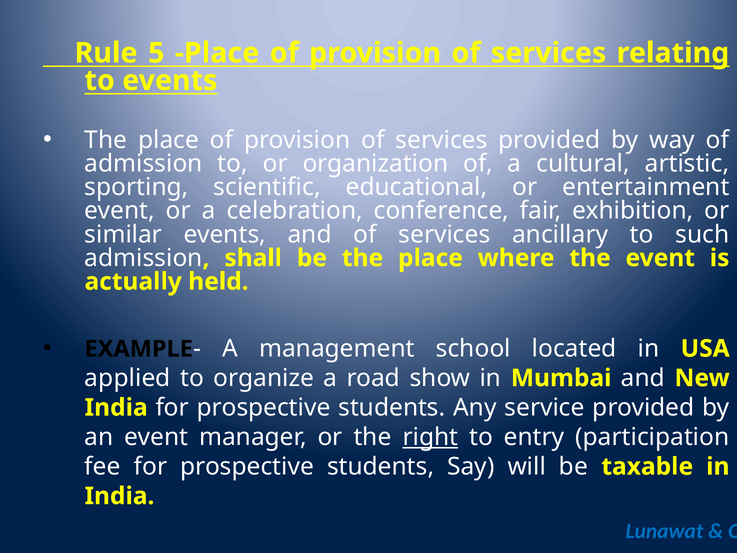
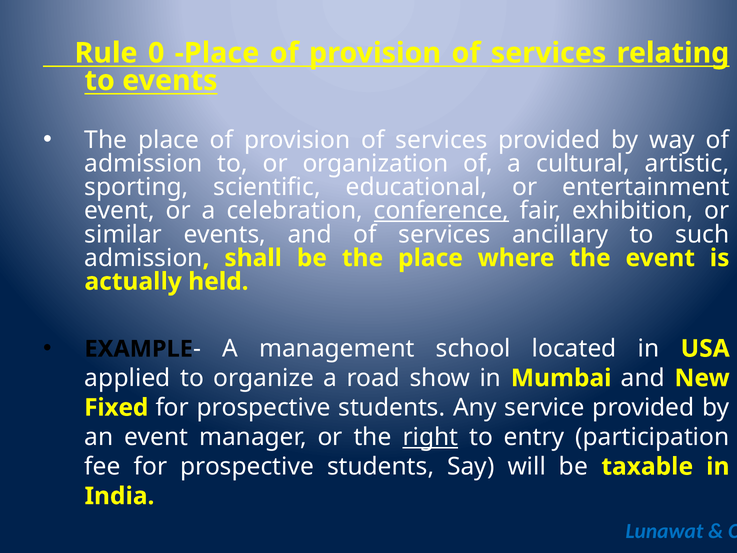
5: 5 -> 0
conference underline: none -> present
India at (116, 407): India -> Fixed
